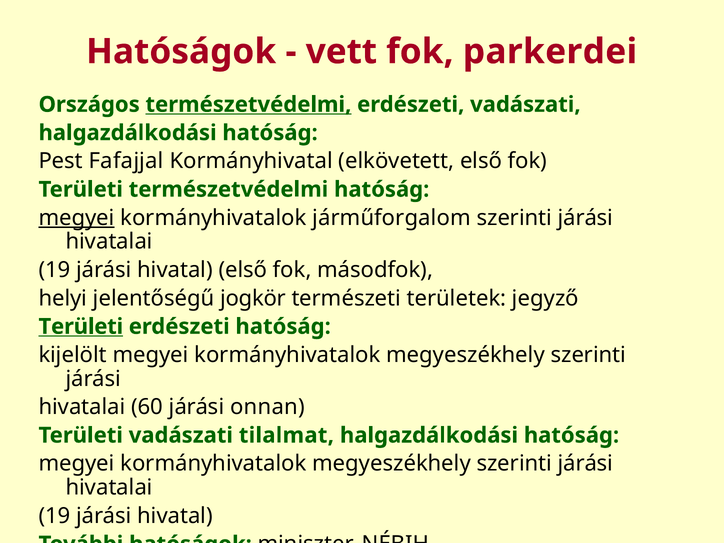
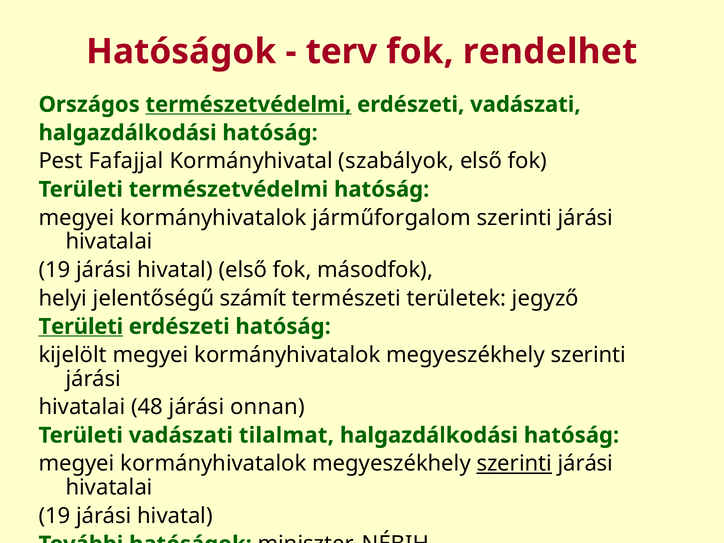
vett: vett -> terv
parkerdei: parkerdei -> rendelhet
elkövetett: elkövetett -> szabályok
megyei at (77, 218) underline: present -> none
jogkör: jogkör -> számít
60: 60 -> 48
szerinti at (514, 464) underline: none -> present
